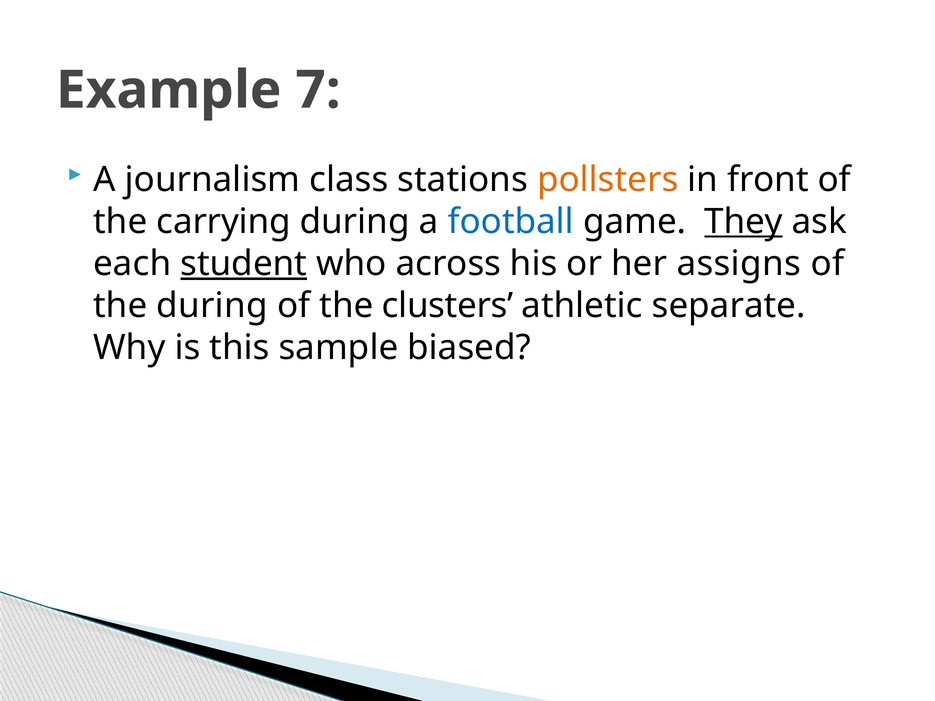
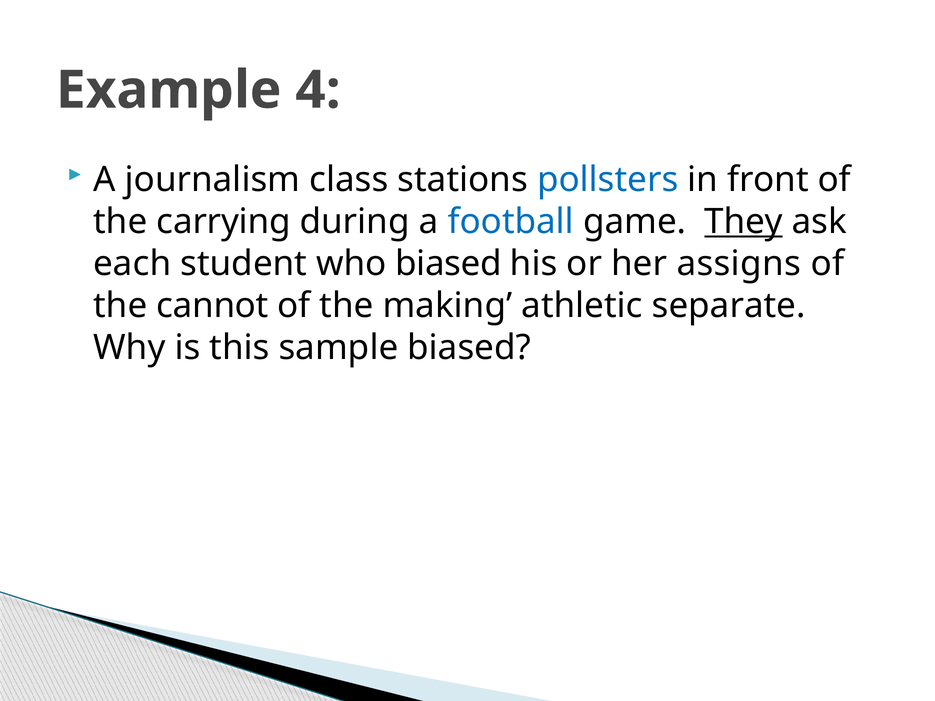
7: 7 -> 4
pollsters colour: orange -> blue
student underline: present -> none
who across: across -> biased
the during: during -> cannot
clusters: clusters -> making
